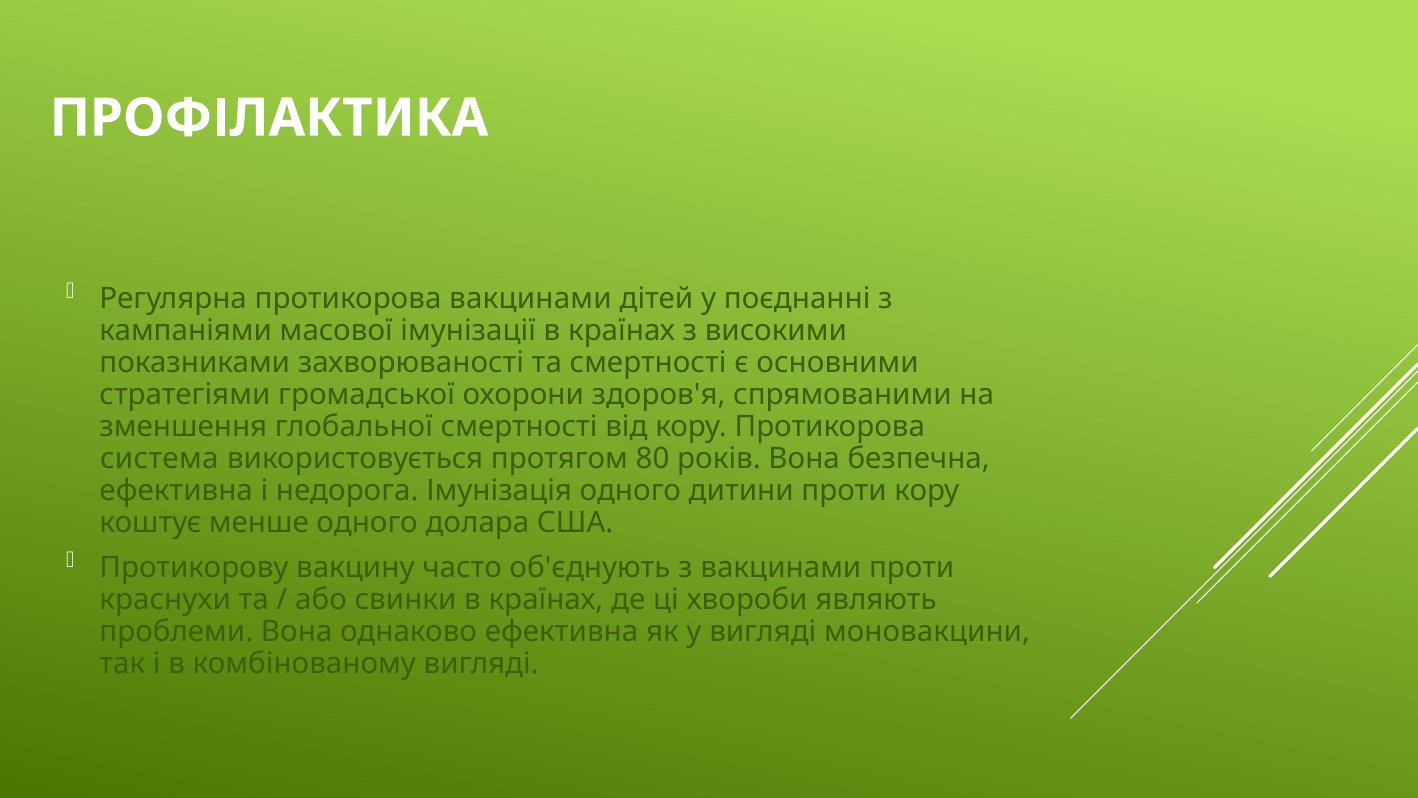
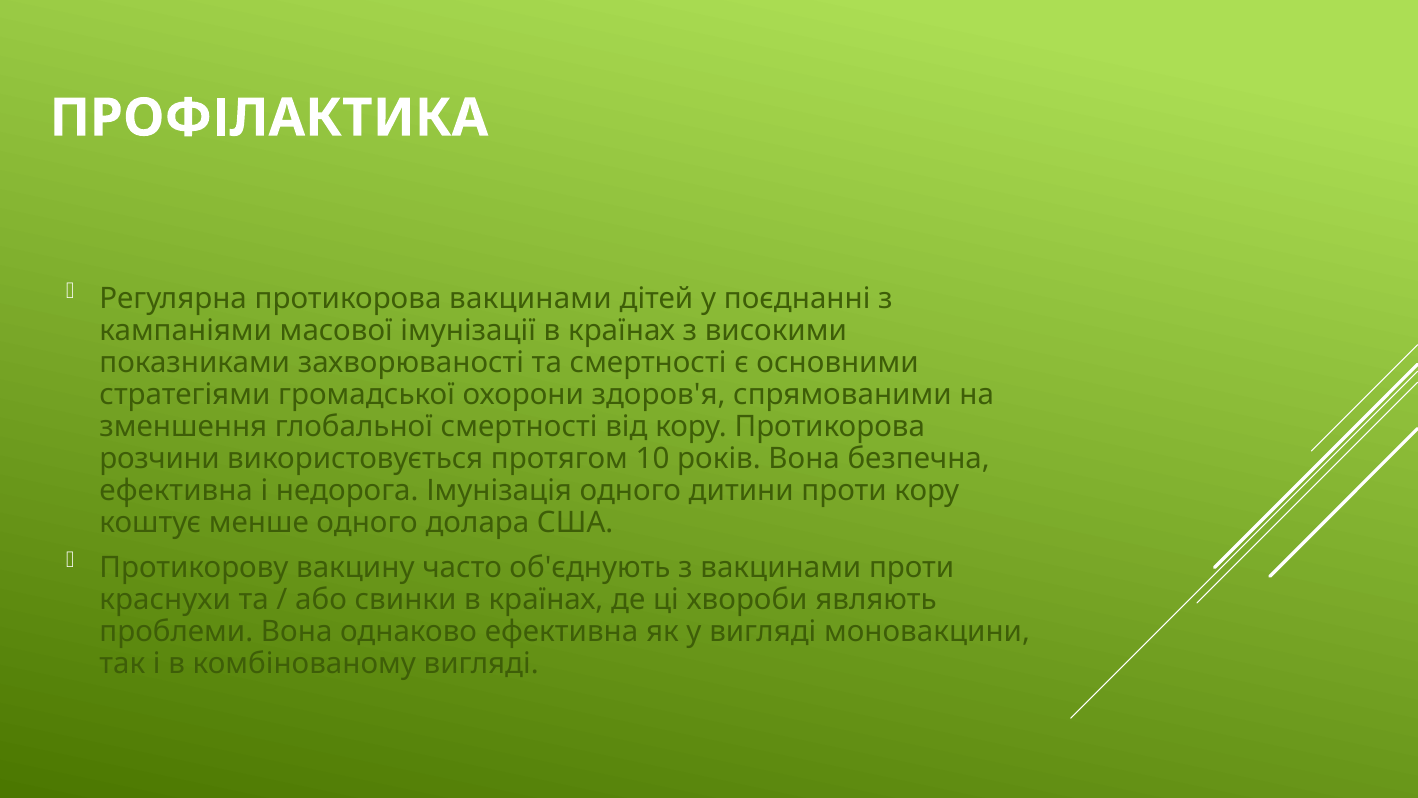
система: система -> розчини
80: 80 -> 10
